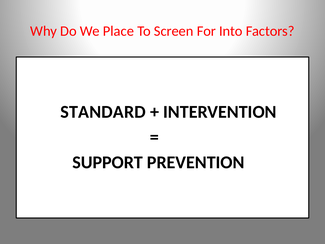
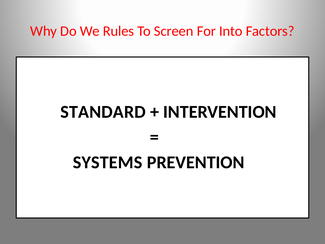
Place: Place -> Rules
SUPPORT: SUPPORT -> SYSTEMS
